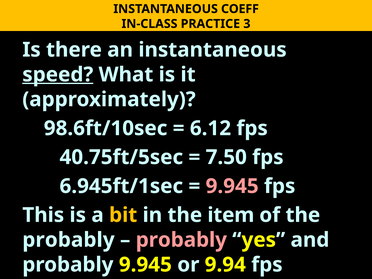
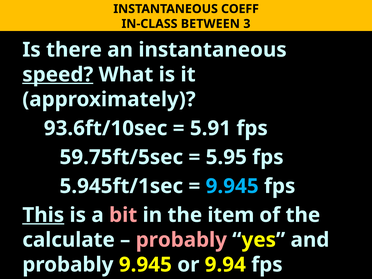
PRACTICE: PRACTICE -> BETWEEN
98.6ft/10sec: 98.6ft/10sec -> 93.6ft/10sec
6.12: 6.12 -> 5.91
40.75ft/5sec: 40.75ft/5sec -> 59.75ft/5sec
7.50: 7.50 -> 5.95
6.945ft/1sec: 6.945ft/1sec -> 5.945ft/1sec
9.945 at (232, 186) colour: pink -> light blue
This underline: none -> present
bit colour: yellow -> pink
probably at (68, 240): probably -> calculate
